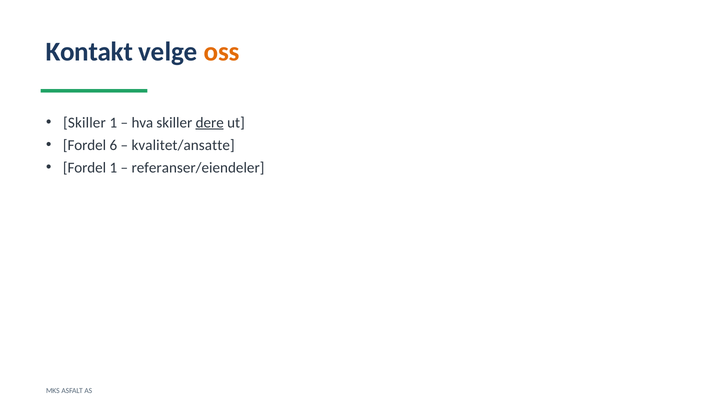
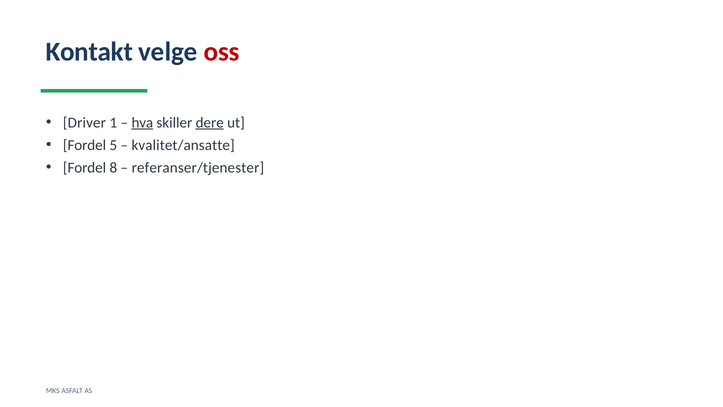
oss colour: orange -> red
Skiller at (84, 122): Skiller -> Driver
hva underline: none -> present
6: 6 -> 5
Fordel 1: 1 -> 8
referanser/eiendeler: referanser/eiendeler -> referanser/tjenester
